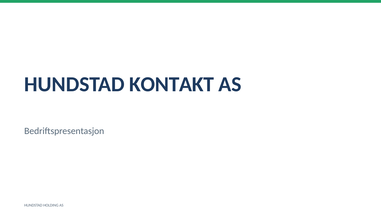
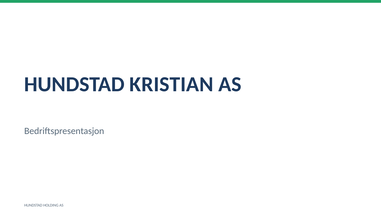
KONTAKT: KONTAKT -> KRISTIAN
